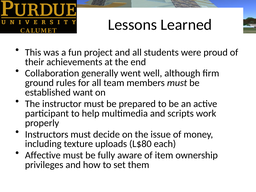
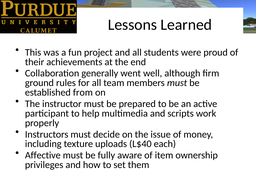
want: want -> from
L$80: L$80 -> L$40
